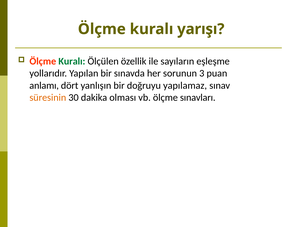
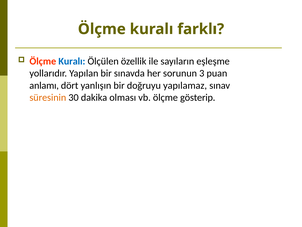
yarışı: yarışı -> farklı
Kuralı at (72, 61) colour: green -> blue
sınavları: sınavları -> gösterip
